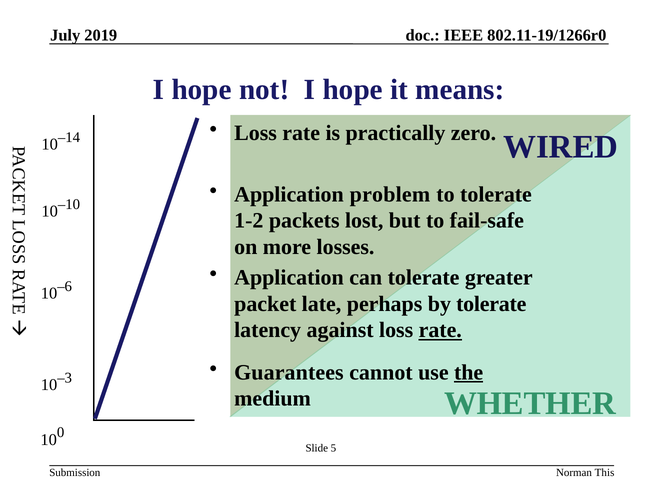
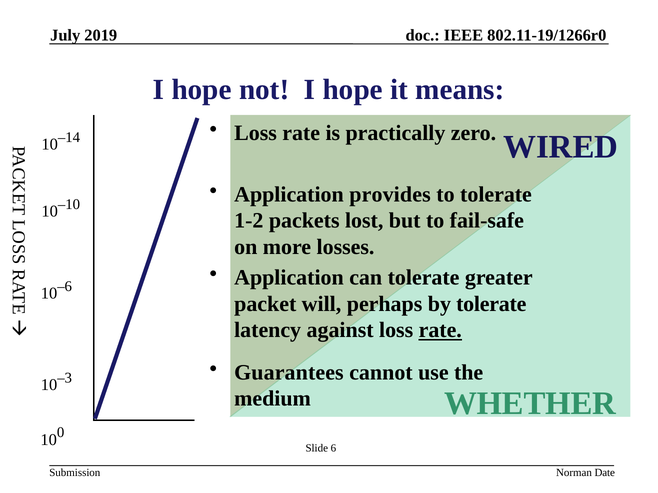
problem: problem -> provides
late: late -> will
the underline: present -> none
5: 5 -> 6
This: This -> Date
